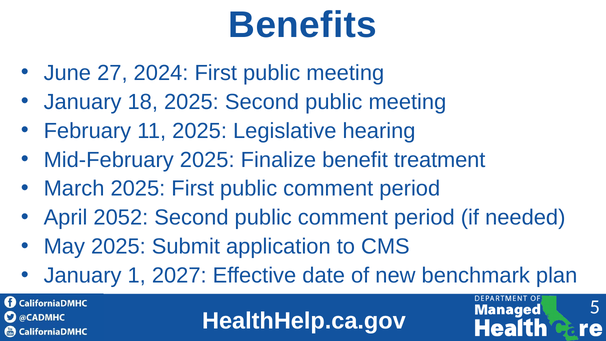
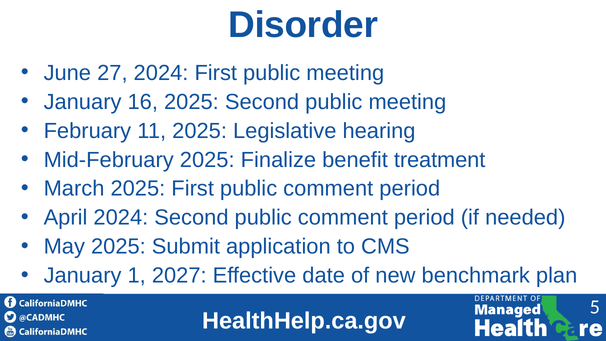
Benefits: Benefits -> Disorder
18: 18 -> 16
April 2052: 2052 -> 2024
